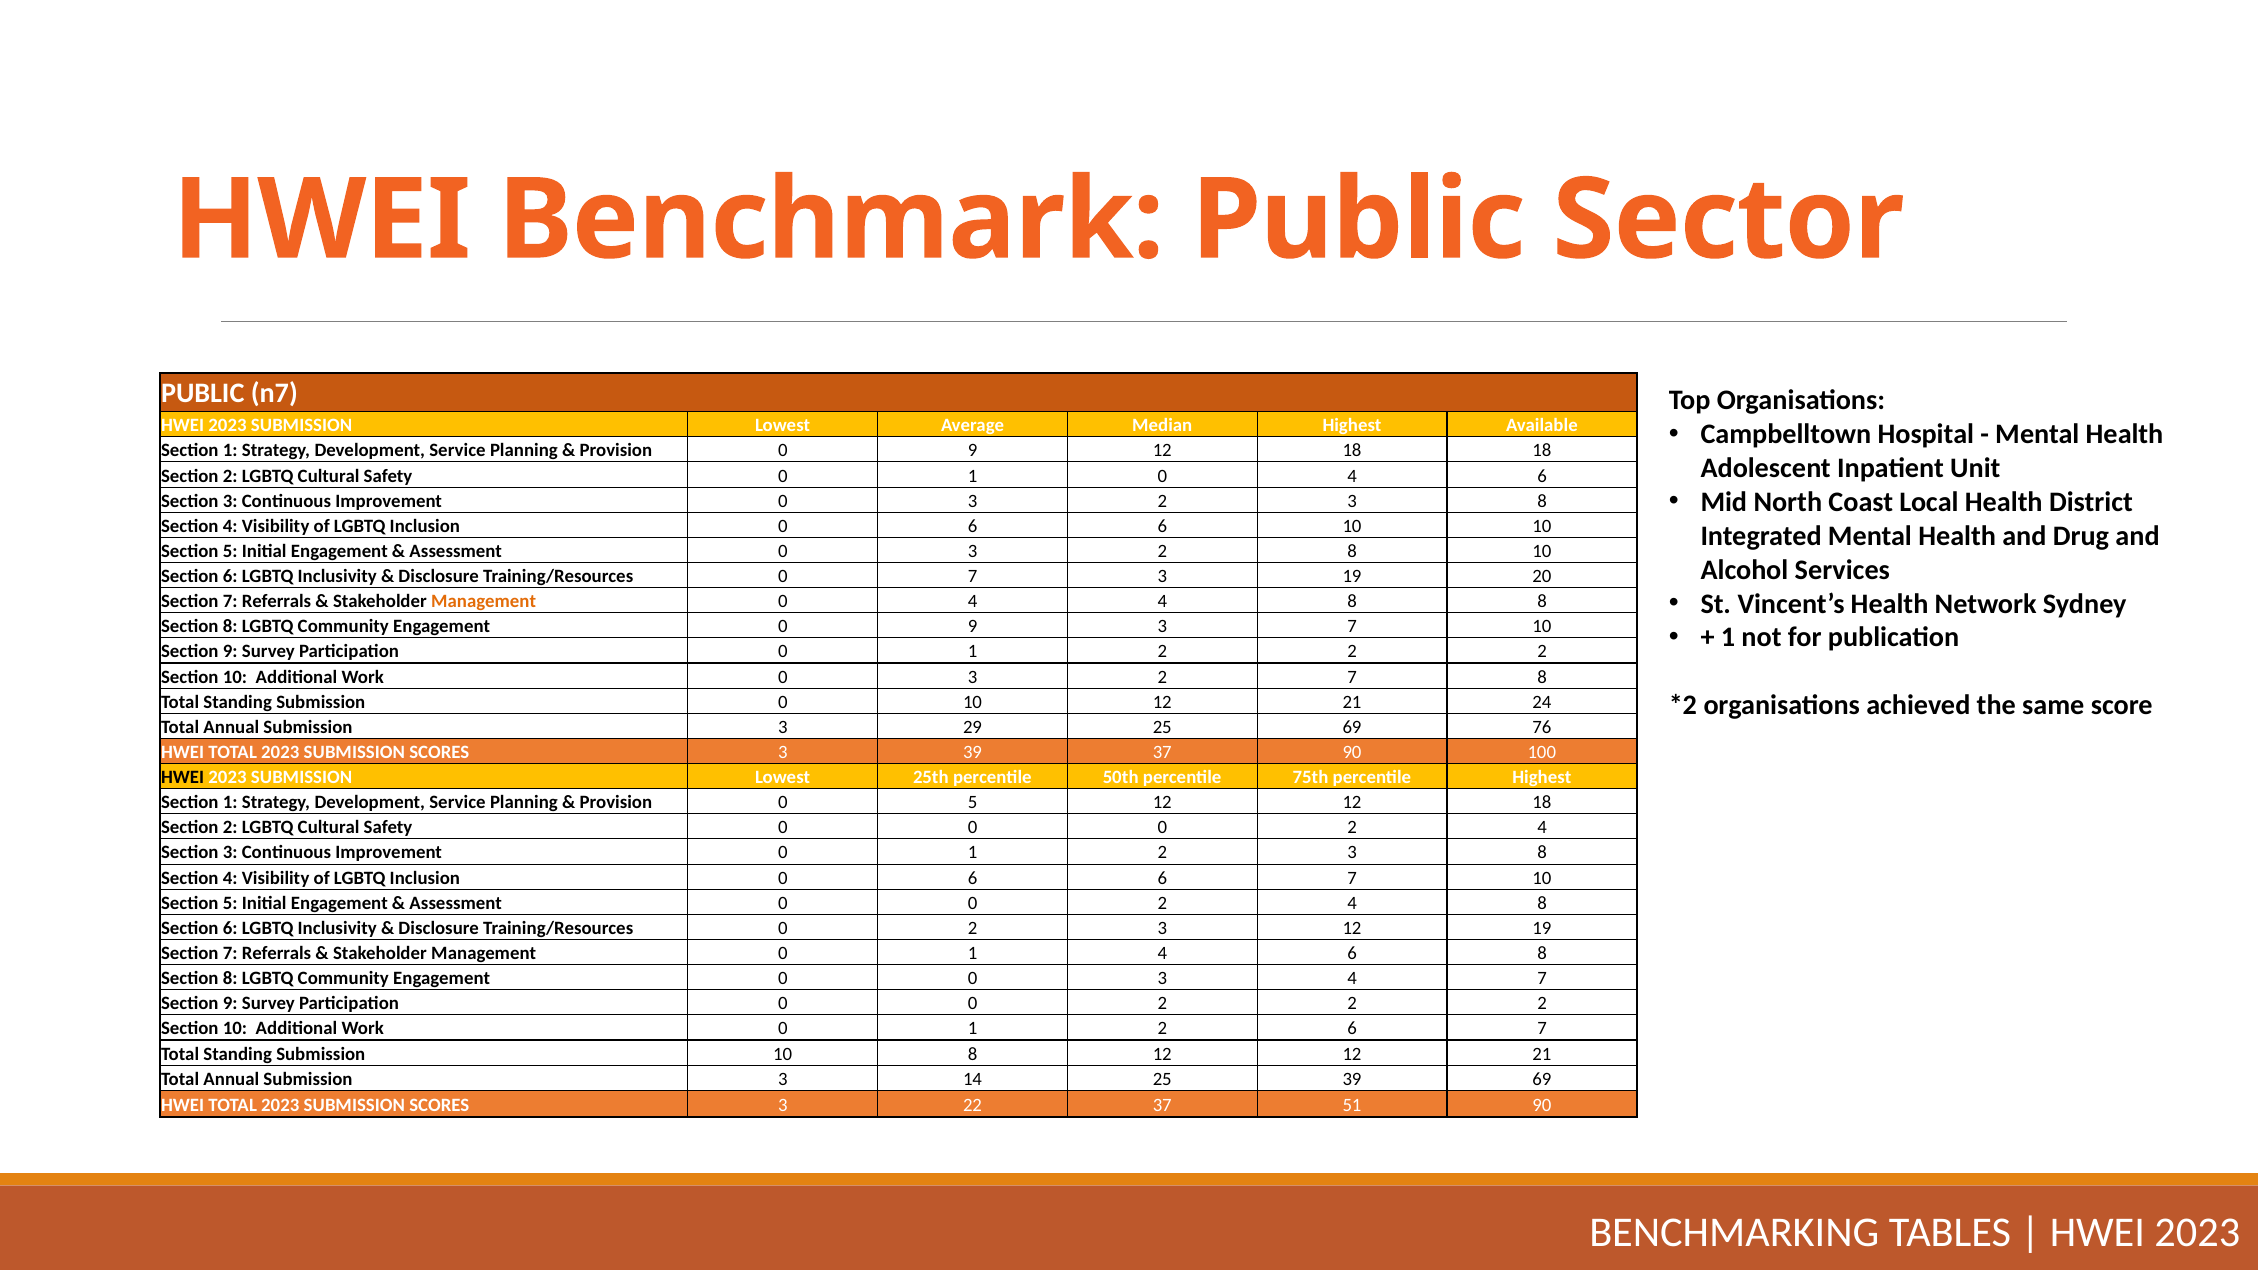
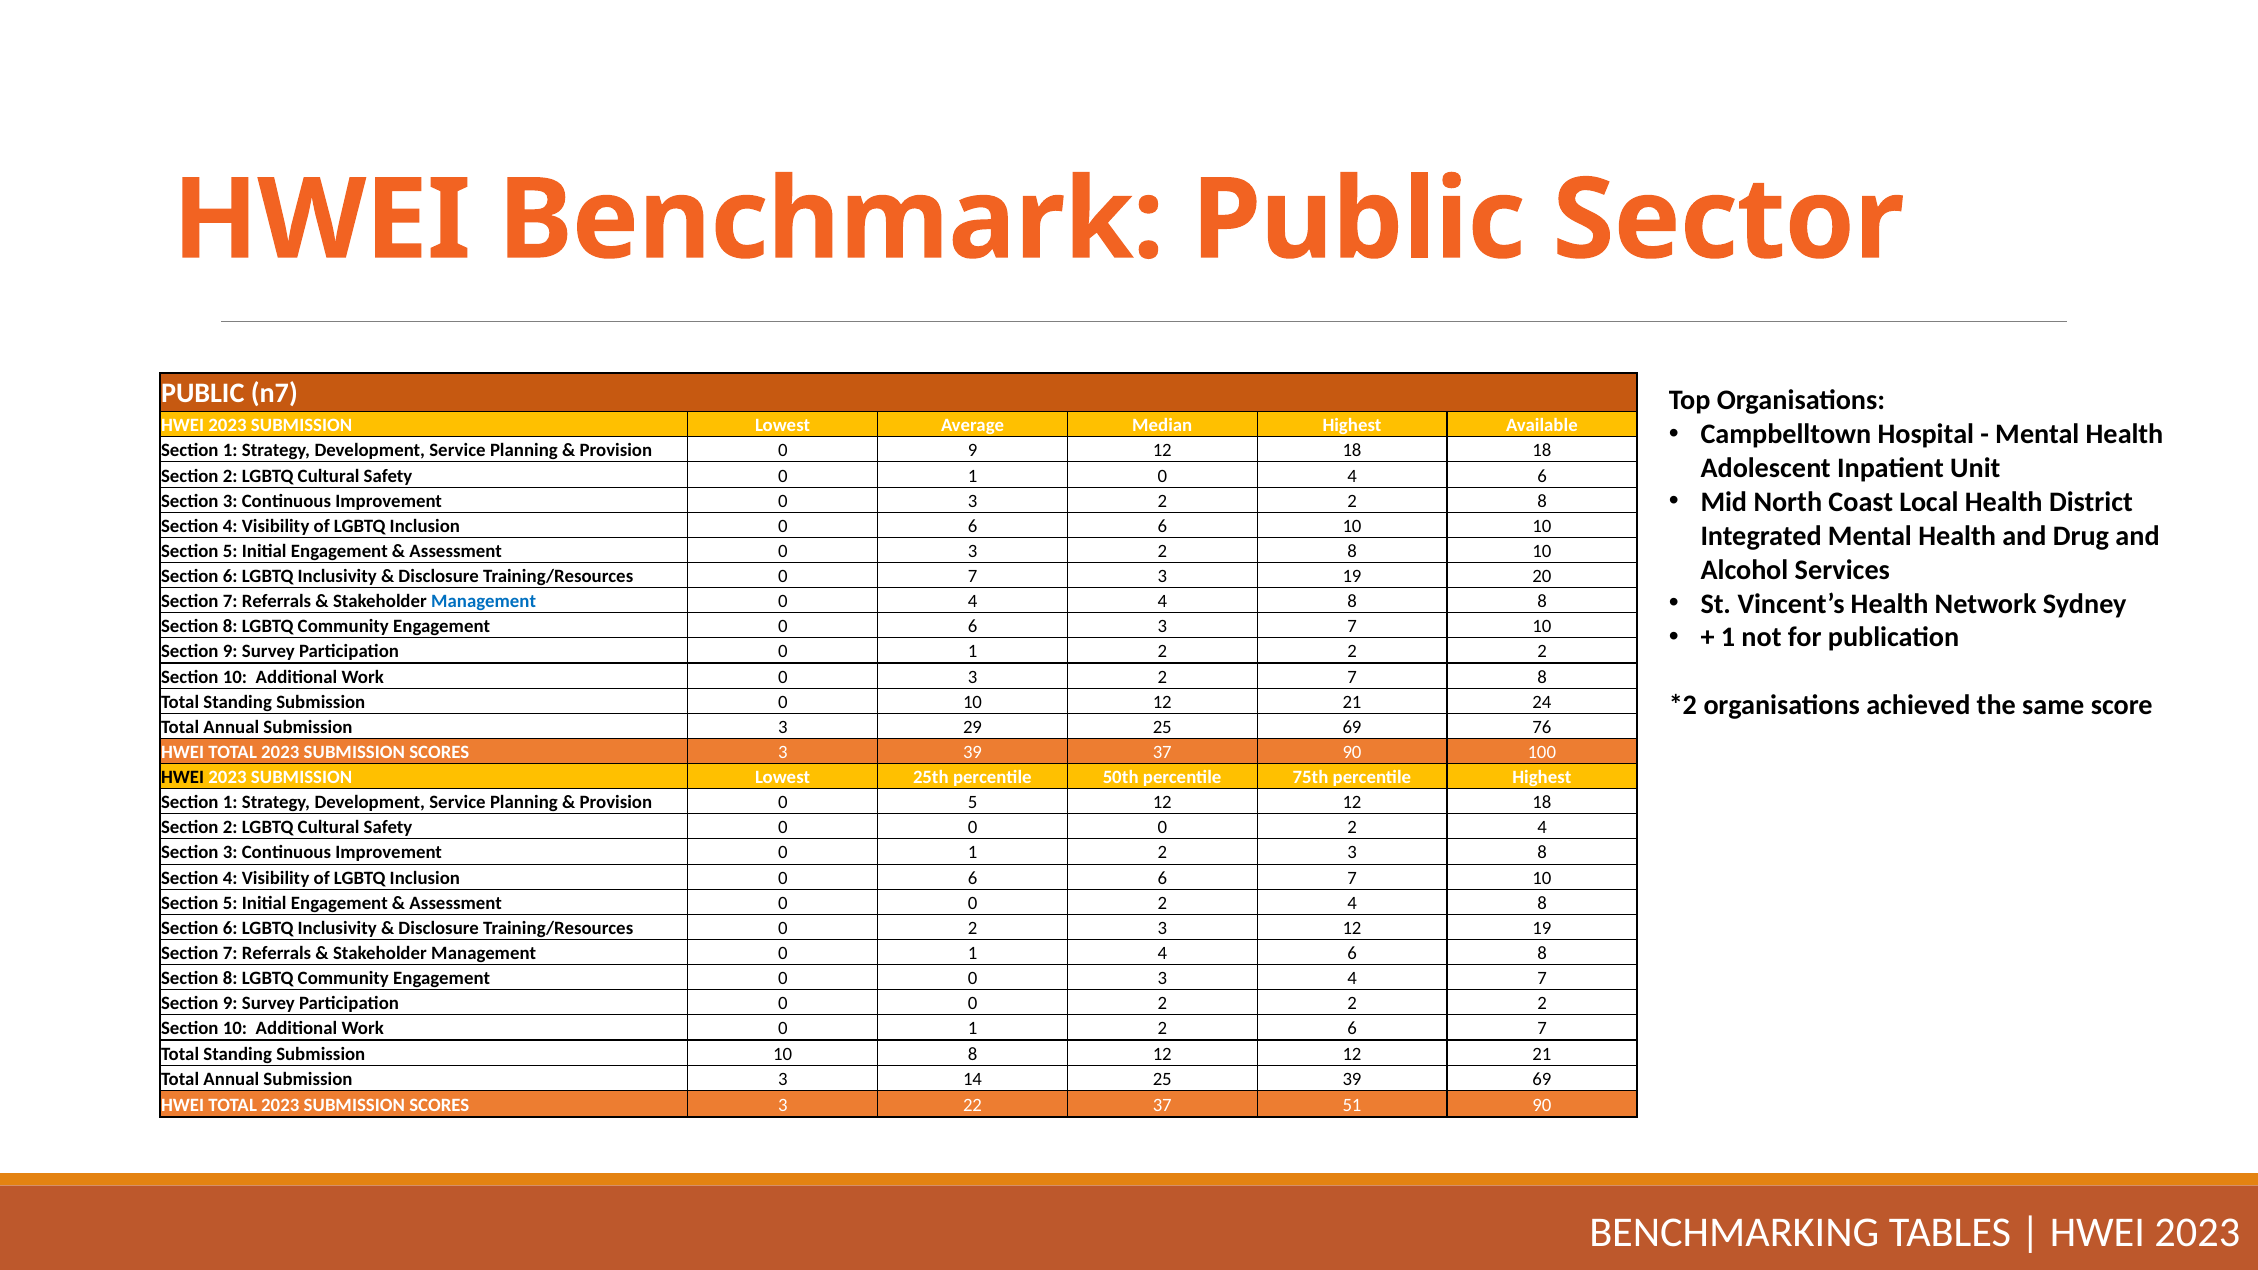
3 2 3: 3 -> 2
Management at (484, 602) colour: orange -> blue
Engagement 0 9: 9 -> 6
